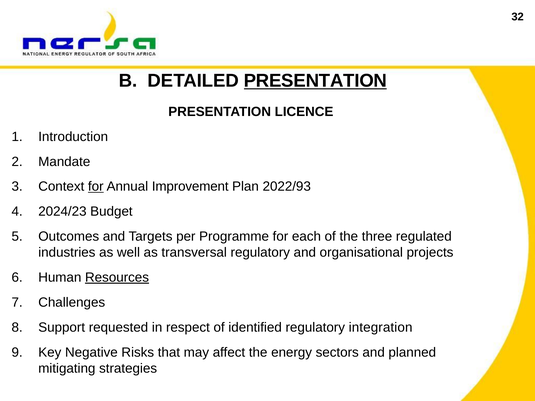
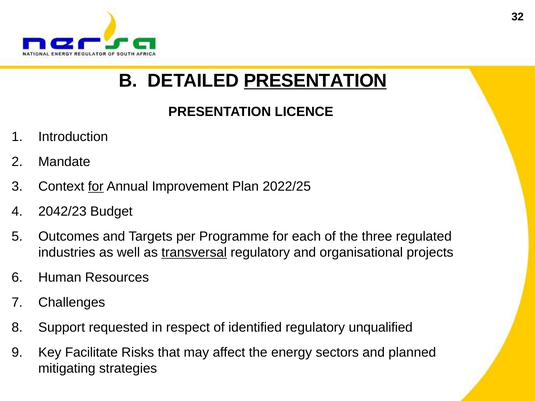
2022/93: 2022/93 -> 2022/25
2024/23: 2024/23 -> 2042/23
transversal underline: none -> present
Resources underline: present -> none
integration: integration -> unqualified
Negative: Negative -> Facilitate
